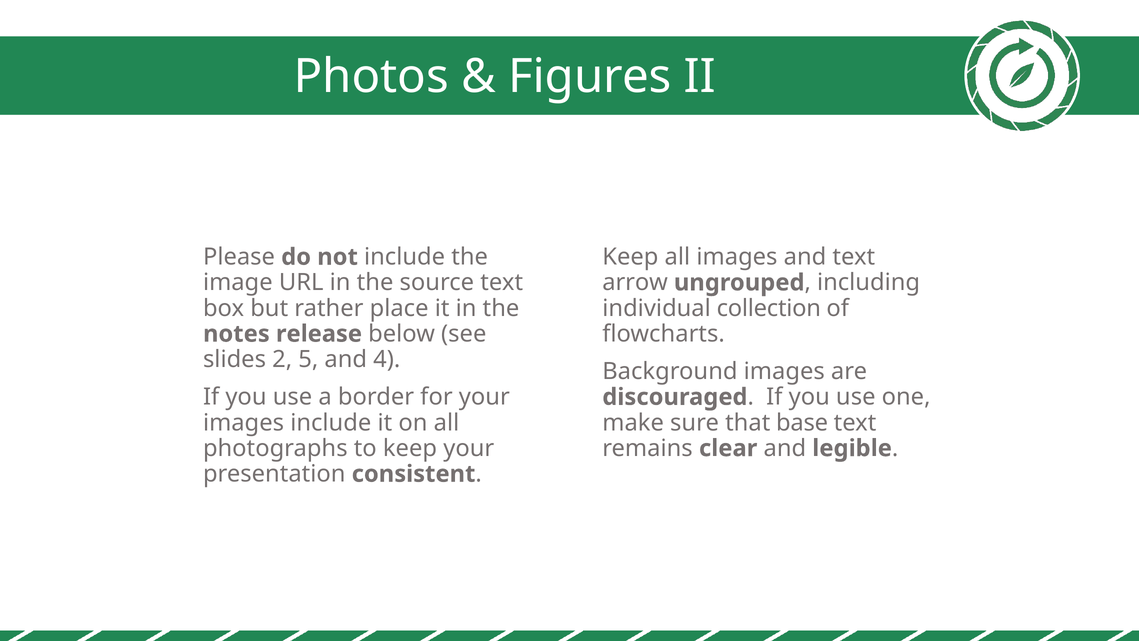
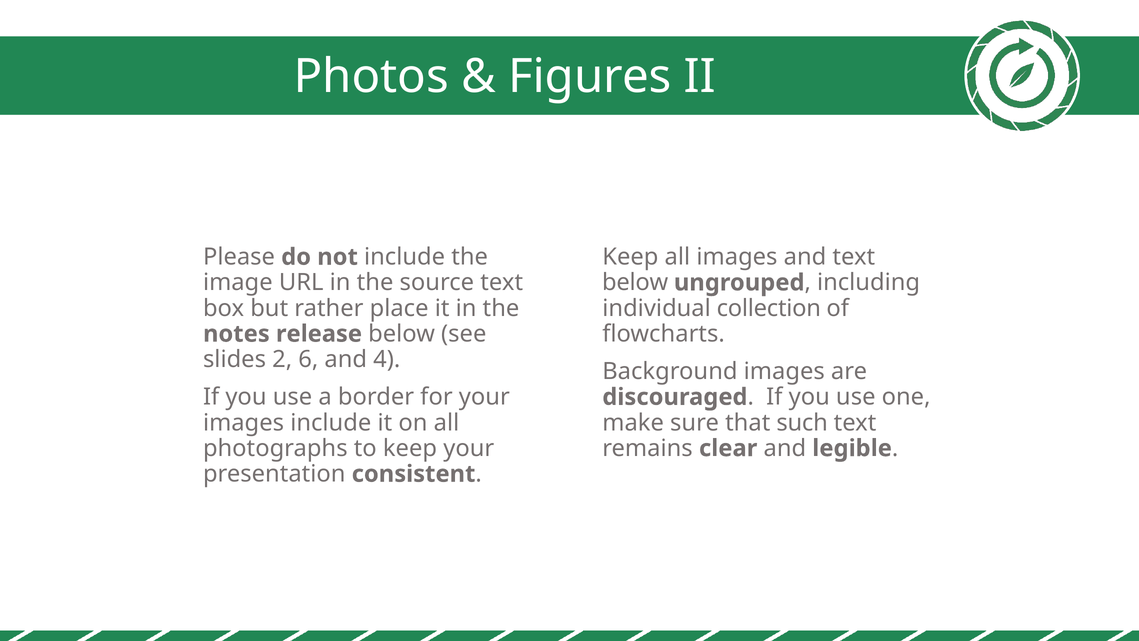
arrow at (635, 282): arrow -> below
5: 5 -> 6
base: base -> such
